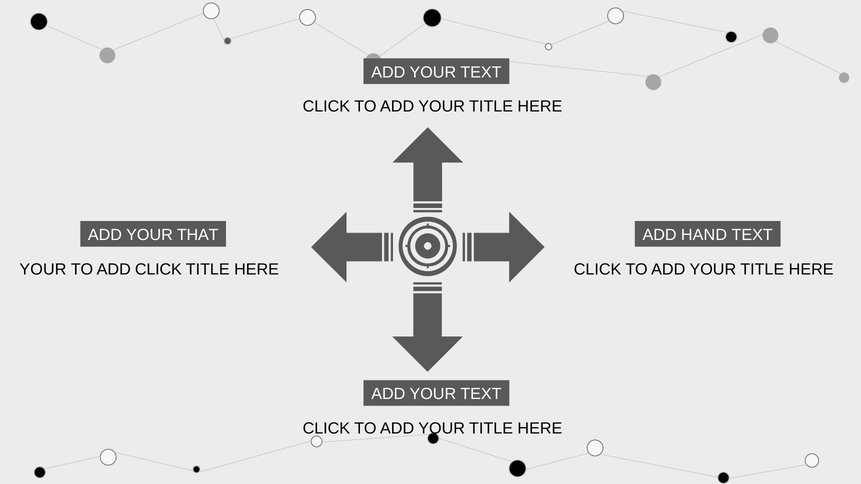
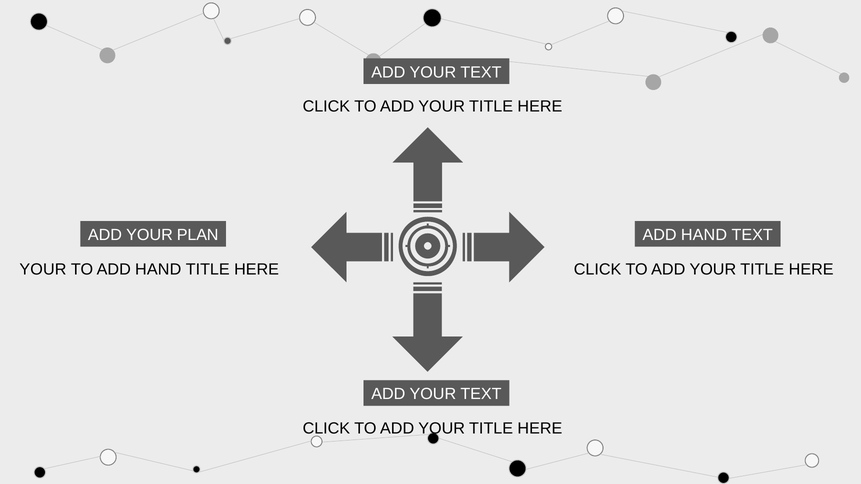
THAT: THAT -> PLAN
TO ADD CLICK: CLICK -> HAND
